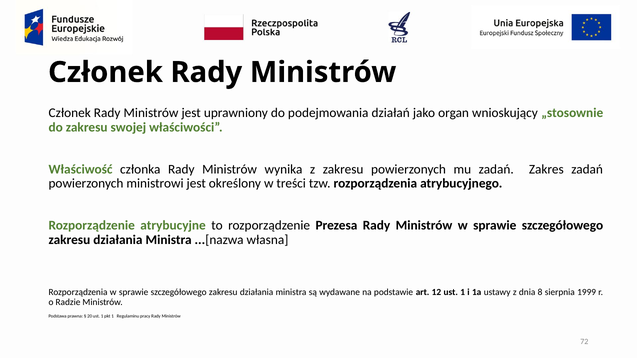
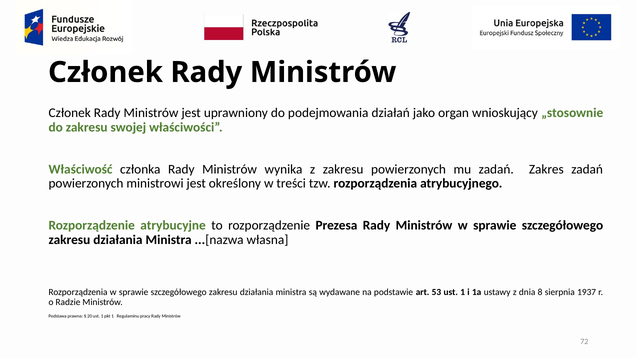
12: 12 -> 53
1999: 1999 -> 1937
